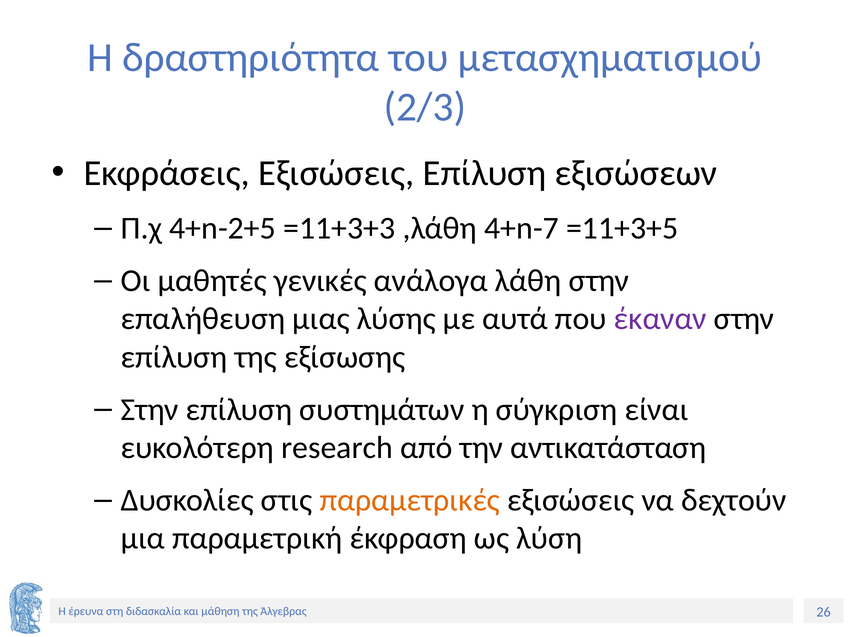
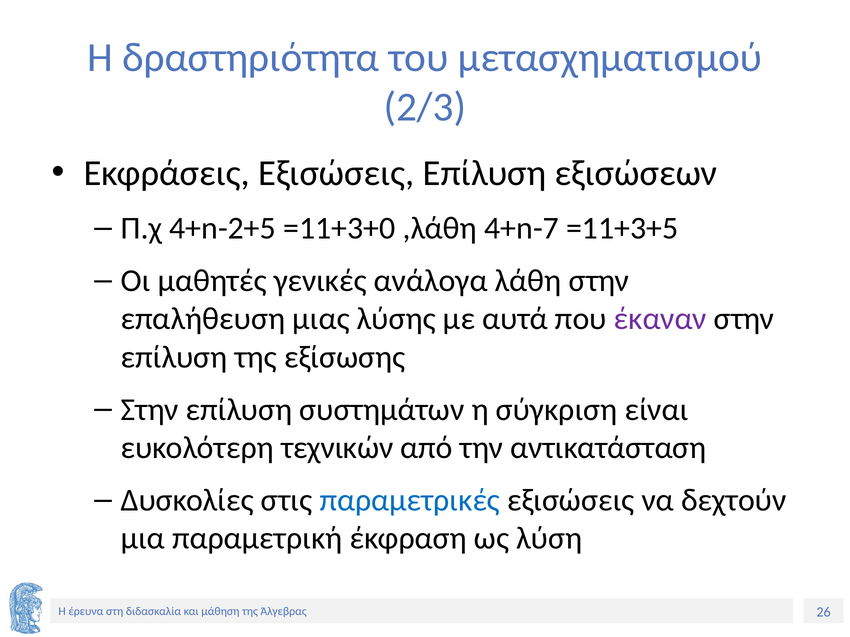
=11+3+3: =11+3+3 -> =11+3+0
research: research -> τεχνικών
παραμετρικές colour: orange -> blue
